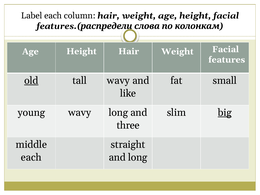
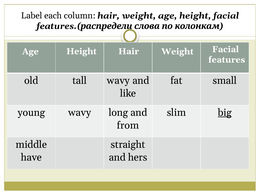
old underline: present -> none
three: three -> from
each at (31, 157): each -> have
and long: long -> hers
